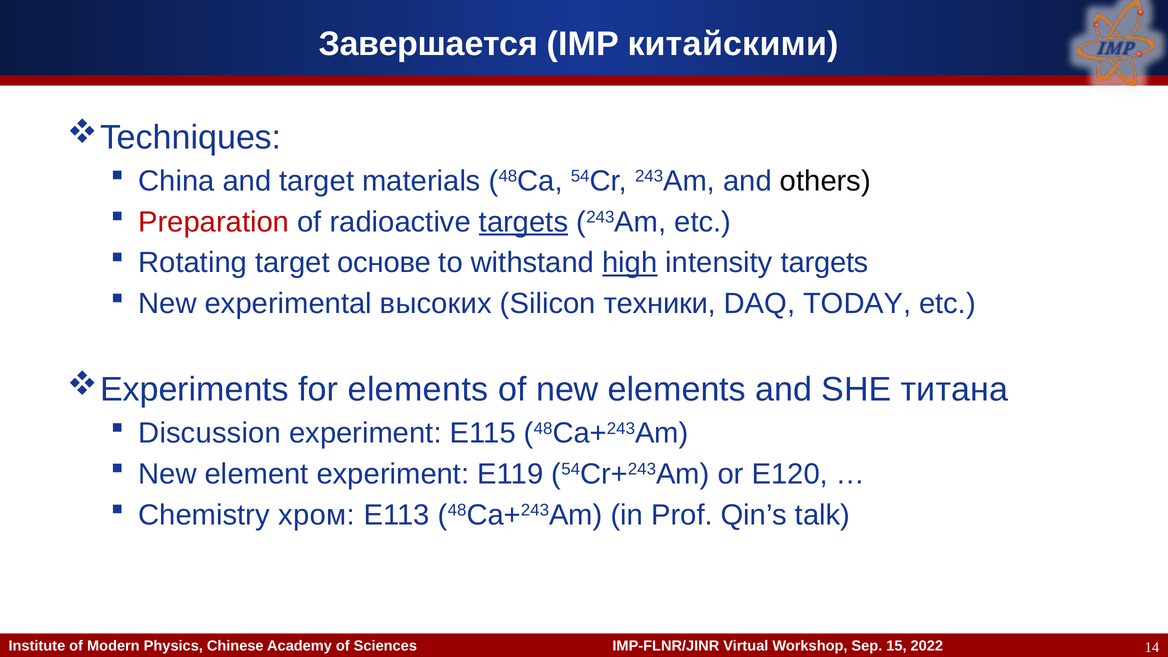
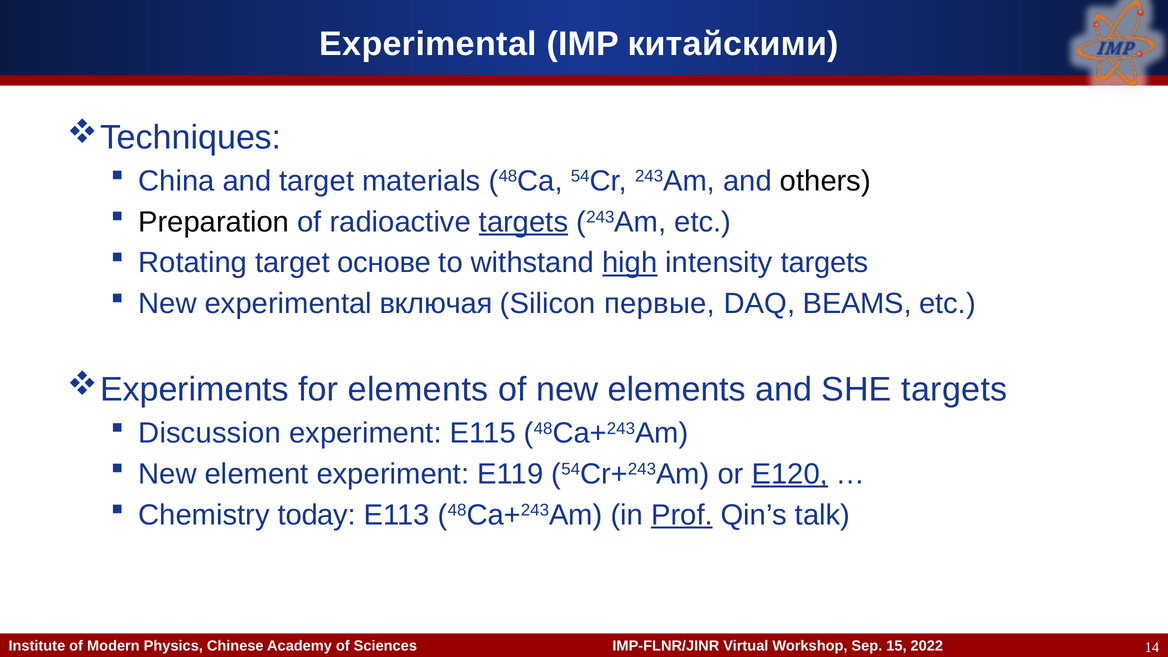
Завершается at (428, 44): Завершается -> Experimental
Preparation colour: red -> black
высоких: высоких -> включая
техники: техники -> первые
TODAY: TODAY -> BEAMS
SHE титана: титана -> targets
E120 underline: none -> present
хром: хром -> today
Prof underline: none -> present
